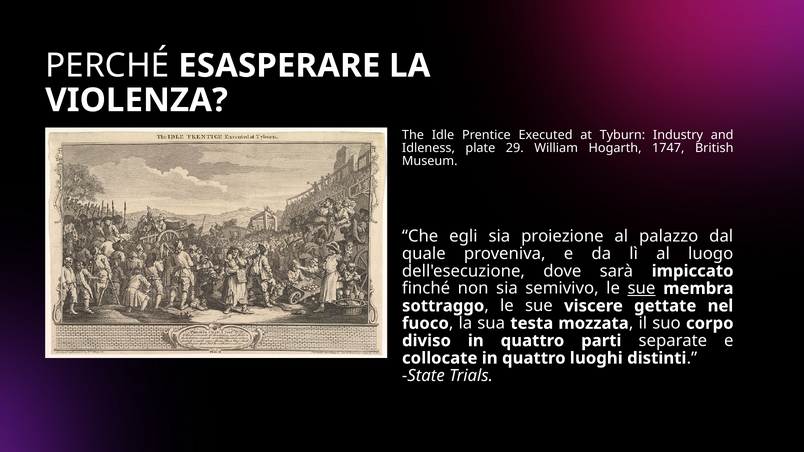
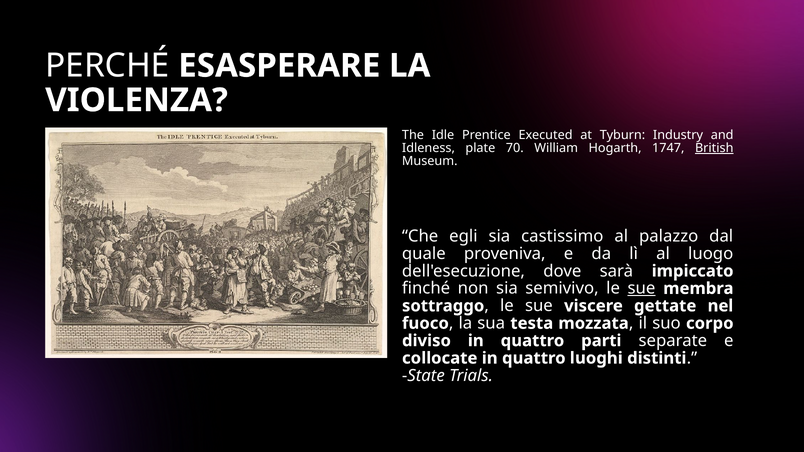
29: 29 -> 70
British underline: none -> present
proiezione: proiezione -> castissimo
